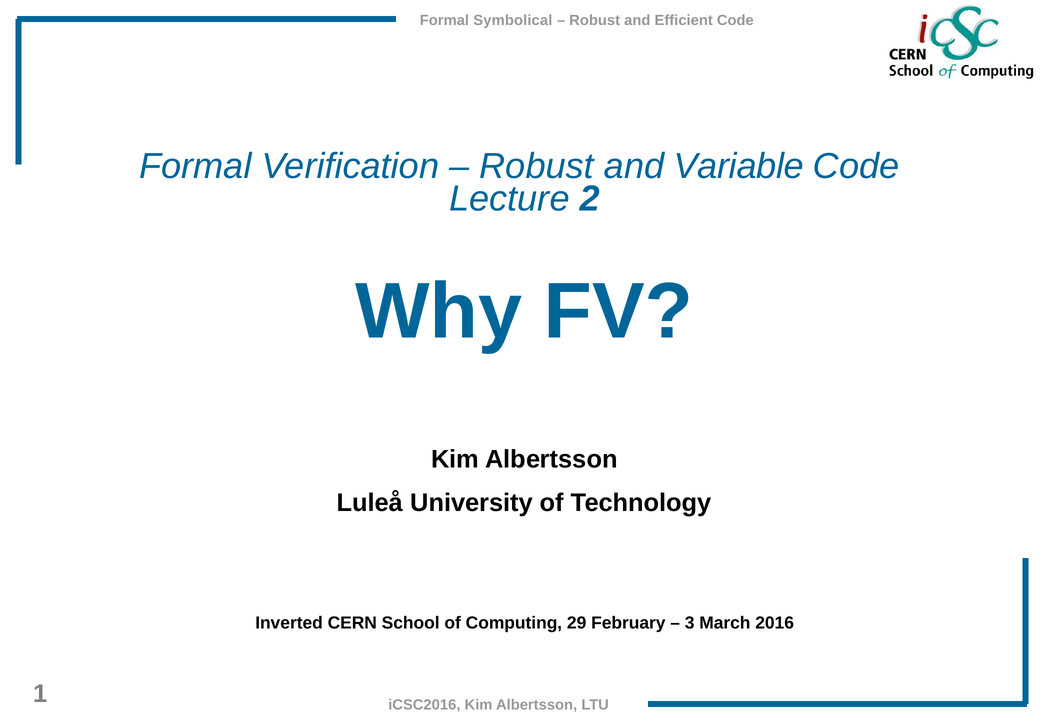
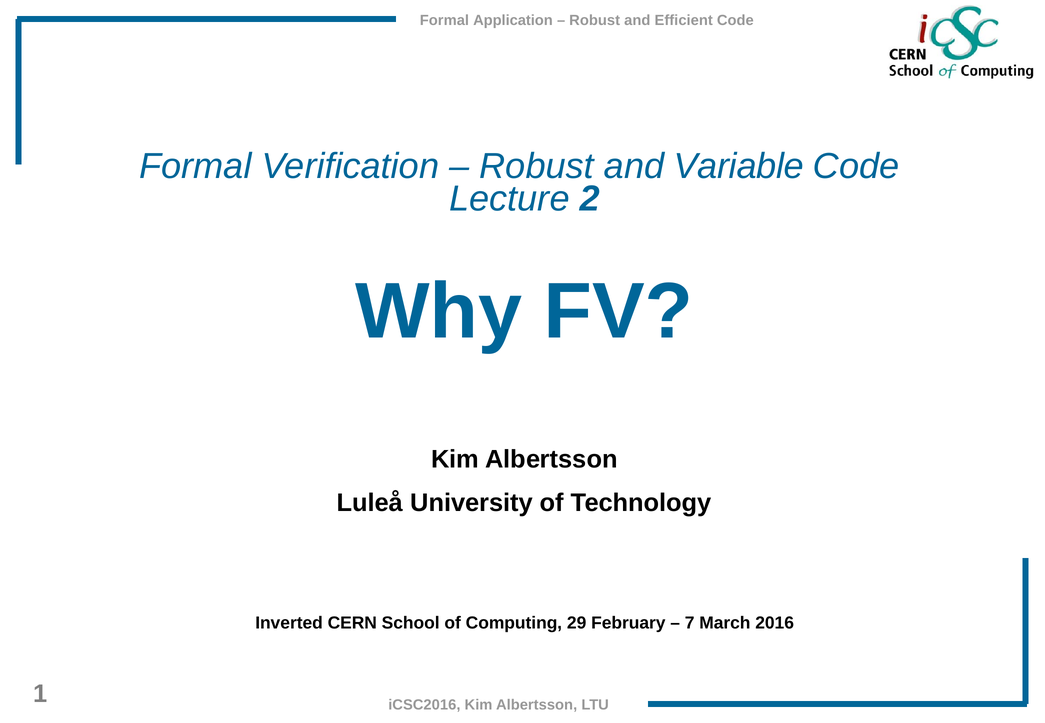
Symbolical: Symbolical -> Application
3: 3 -> 7
